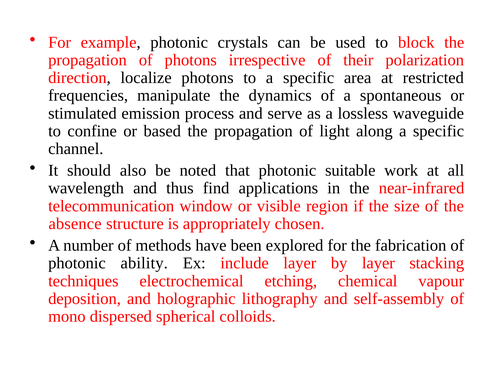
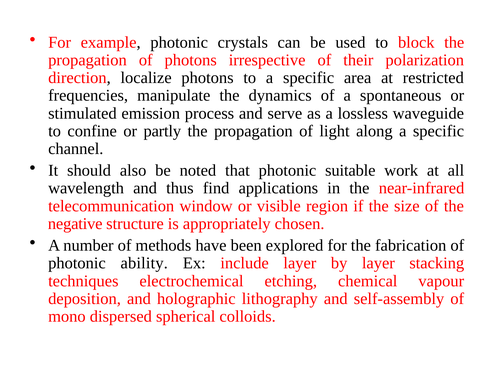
based: based -> partly
absence: absence -> negative
